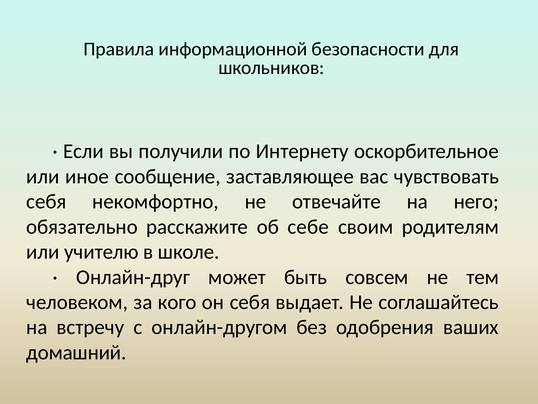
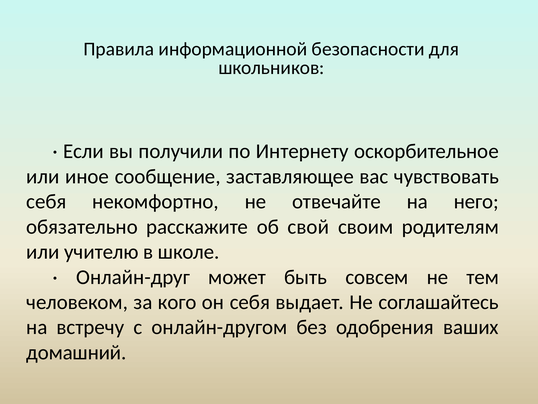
себе: себе -> свой
